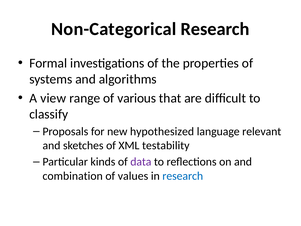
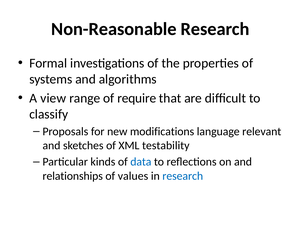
Non-Categorical: Non-Categorical -> Non-Reasonable
various: various -> require
hypothesized: hypothesized -> modifications
data colour: purple -> blue
combination: combination -> relationships
